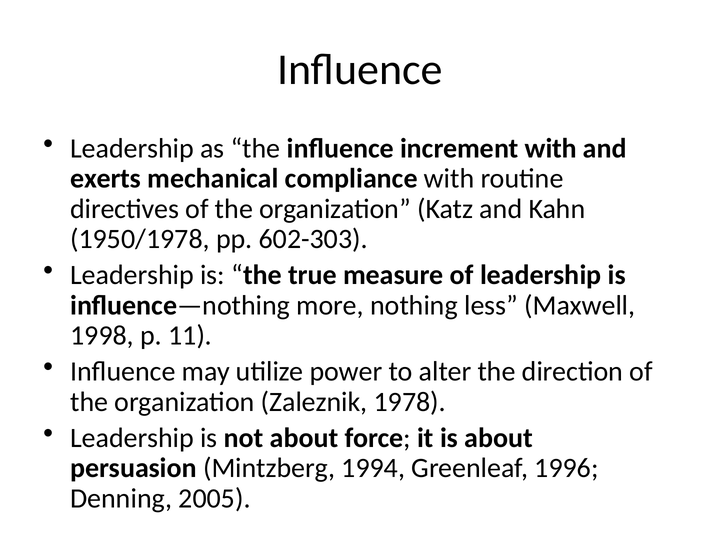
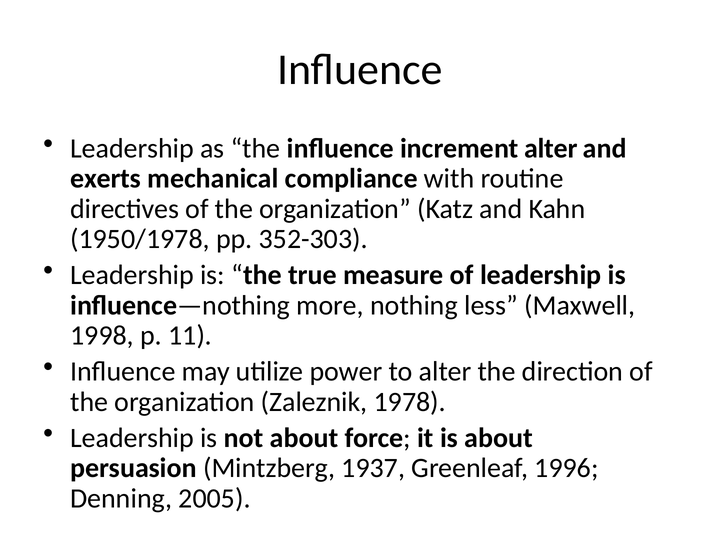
increment with: with -> alter
602-303: 602-303 -> 352-303
1994: 1994 -> 1937
